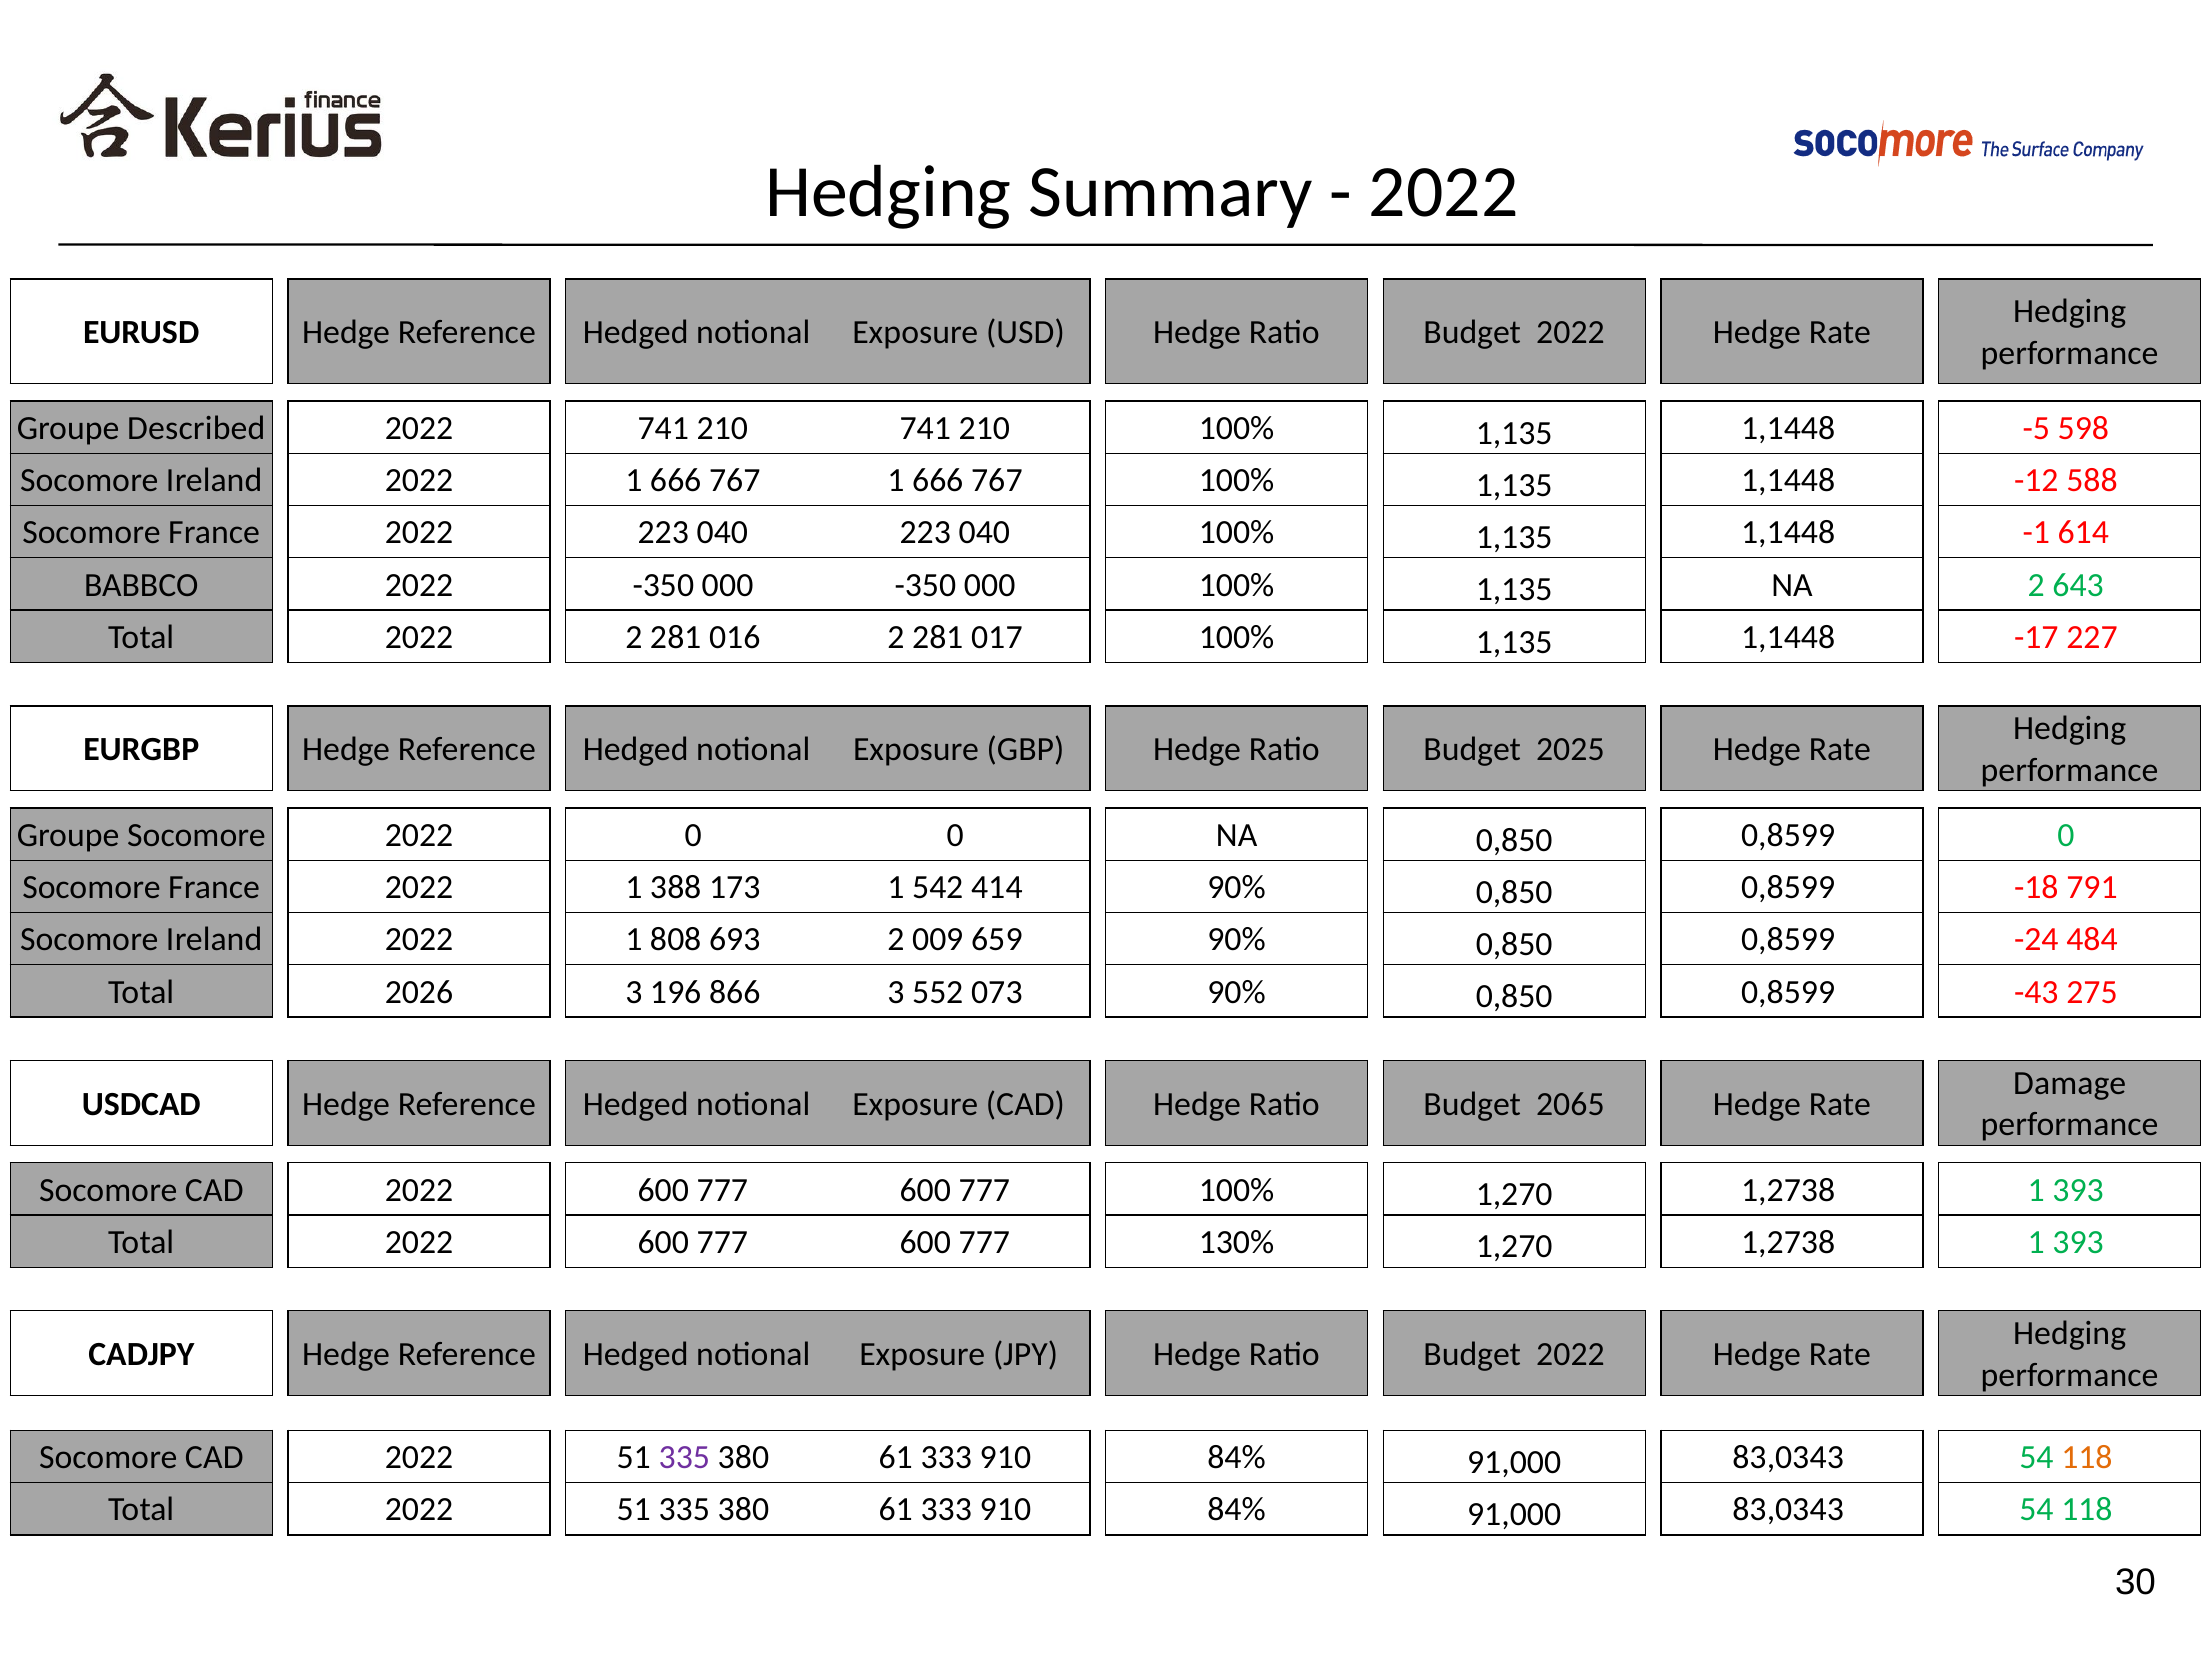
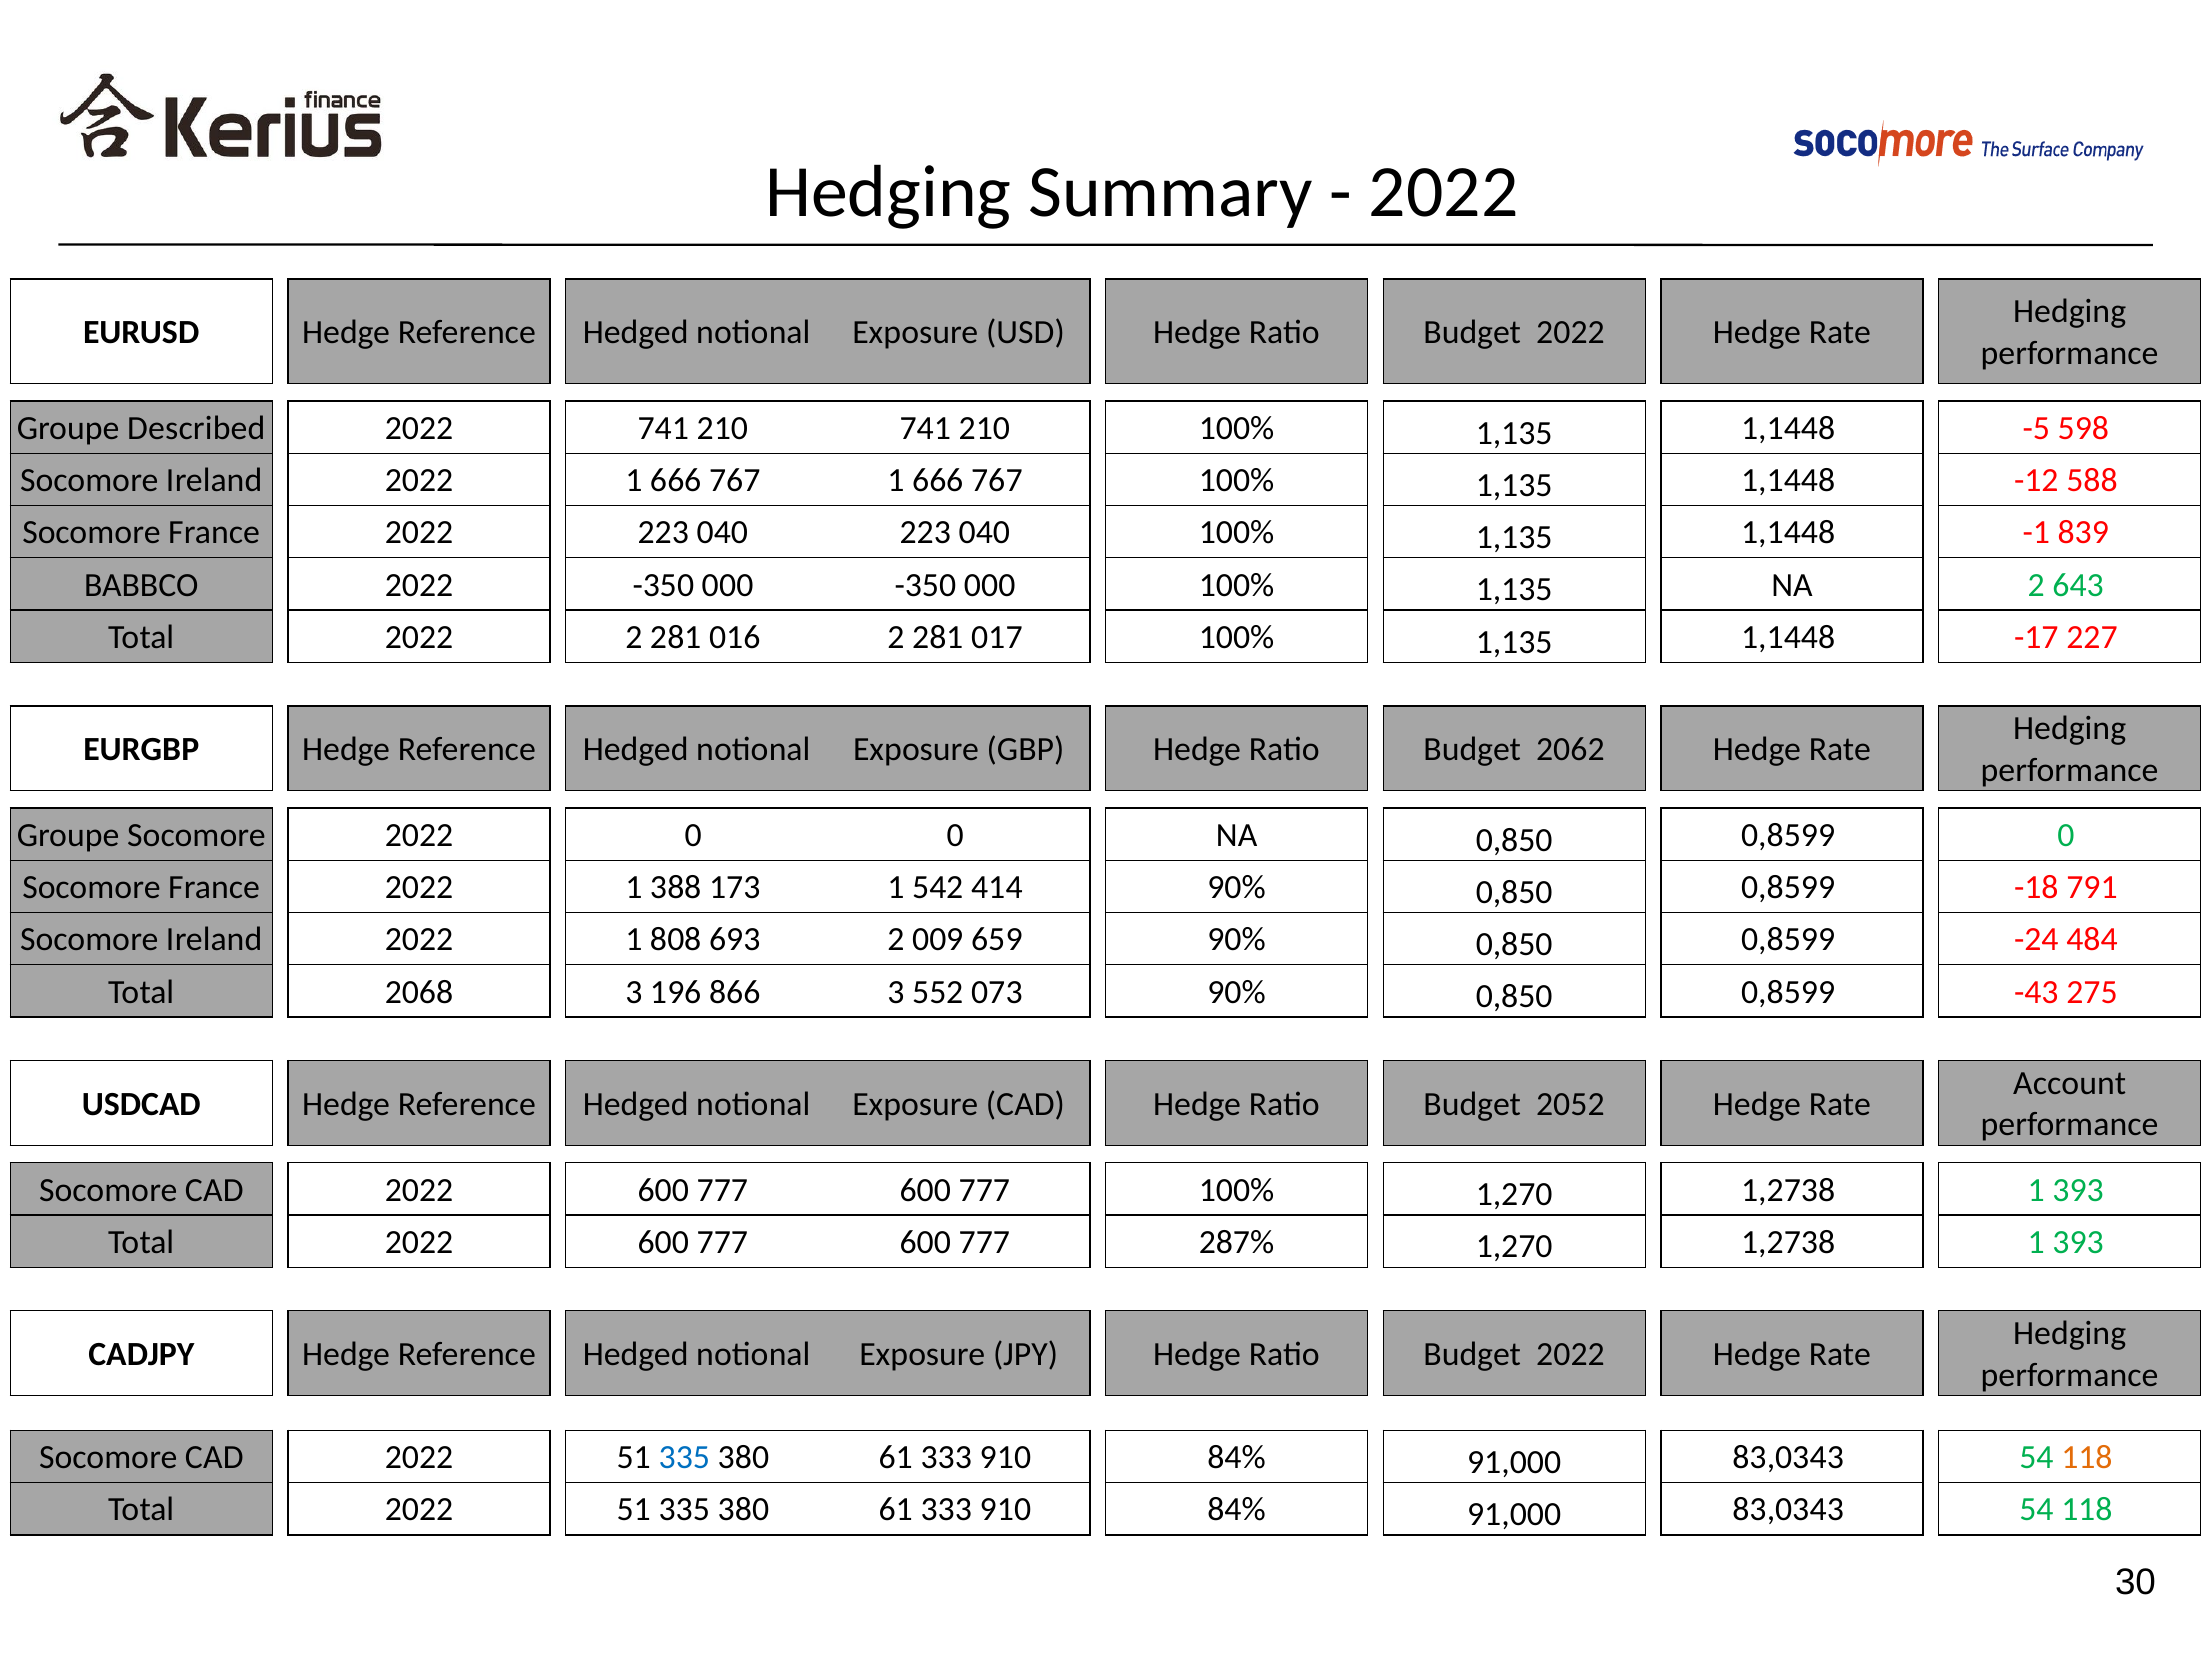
614: 614 -> 839
2025: 2025 -> 2062
2026: 2026 -> 2068
Damage: Damage -> Account
2065: 2065 -> 2052
130%: 130% -> 287%
335 at (684, 1457) colour: purple -> blue
